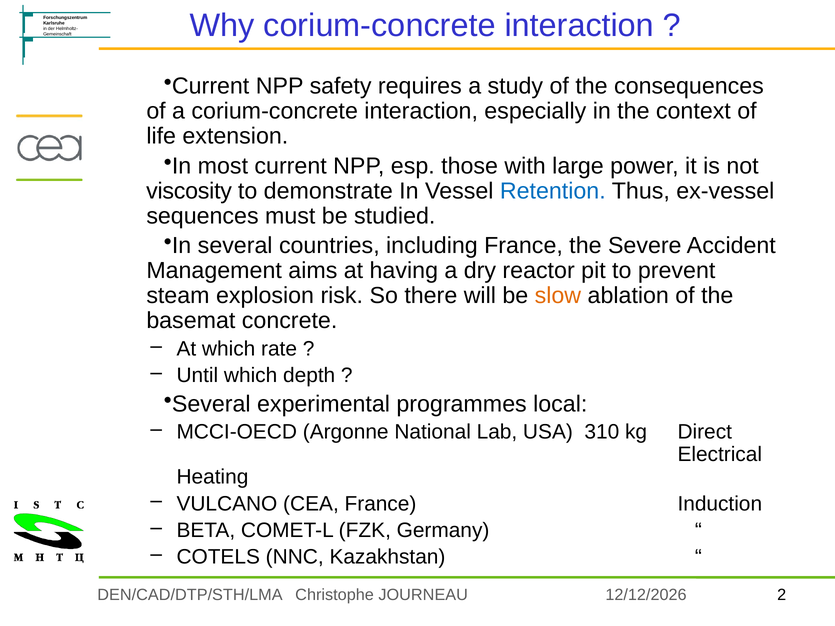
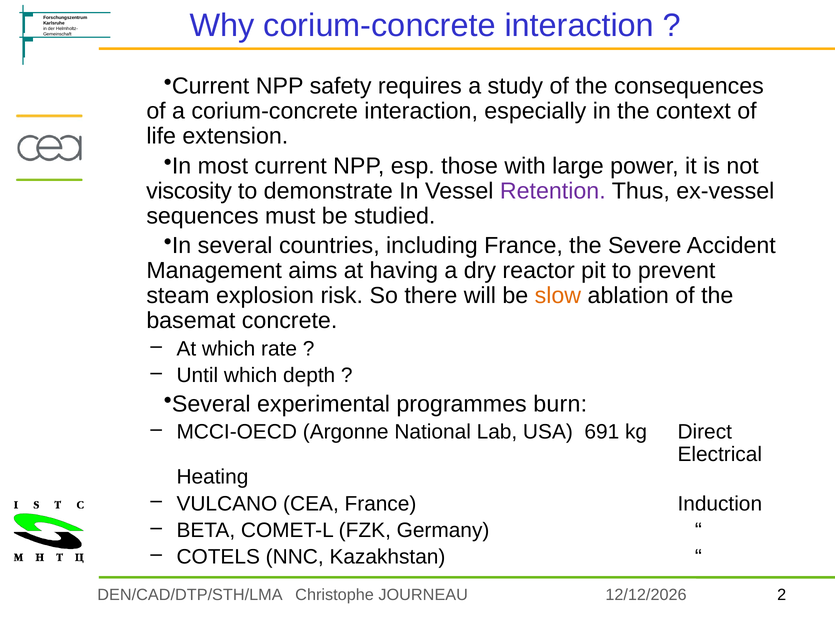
Retention colour: blue -> purple
local: local -> burn
310: 310 -> 691
